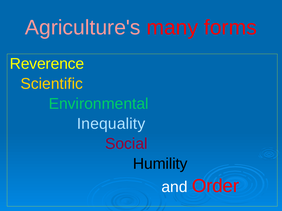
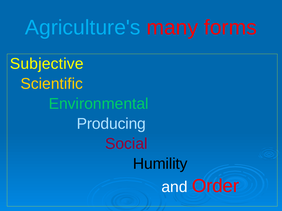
Agriculture's colour: pink -> light blue
Reverence: Reverence -> Subjective
Inequality: Inequality -> Producing
